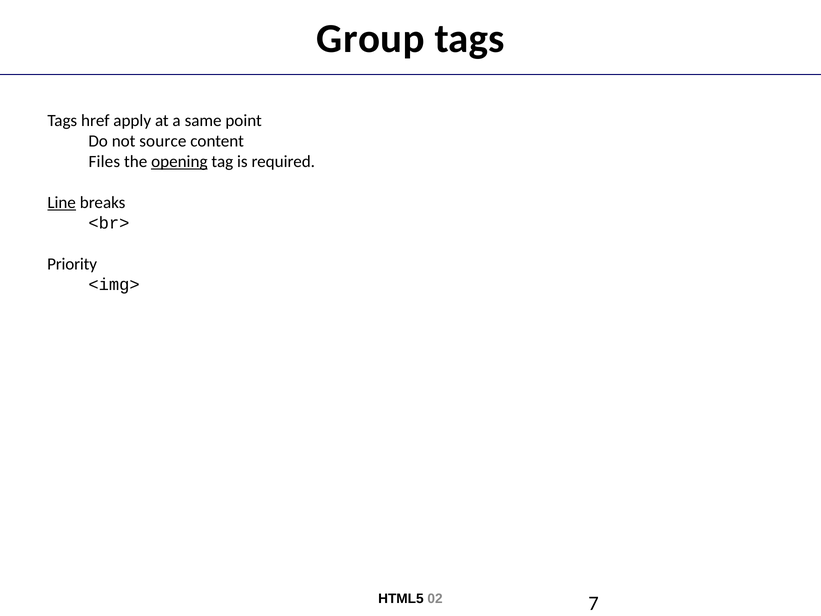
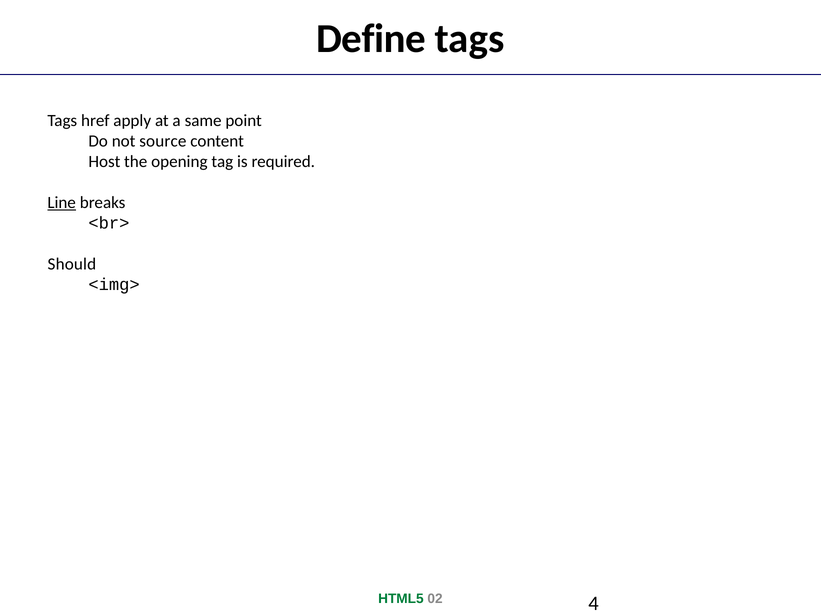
Group: Group -> Define
Files: Files -> Host
opening underline: present -> none
Priority: Priority -> Should
HTML5 colour: black -> green
7: 7 -> 4
